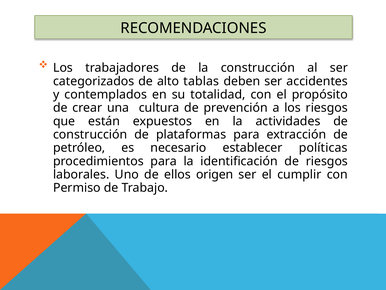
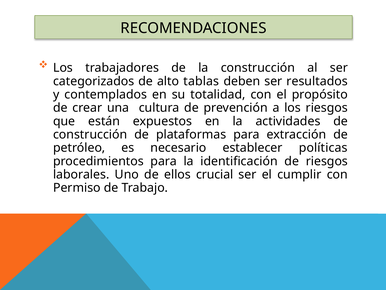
accidentes: accidentes -> resultados
origen: origen -> crucial
